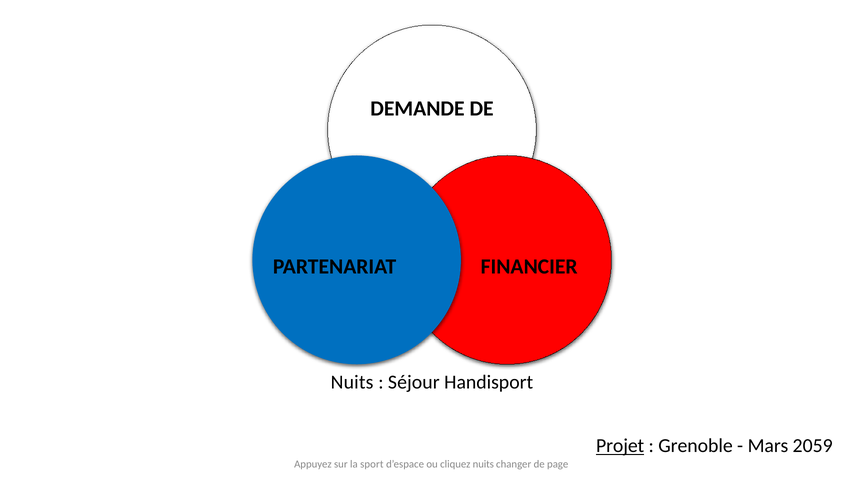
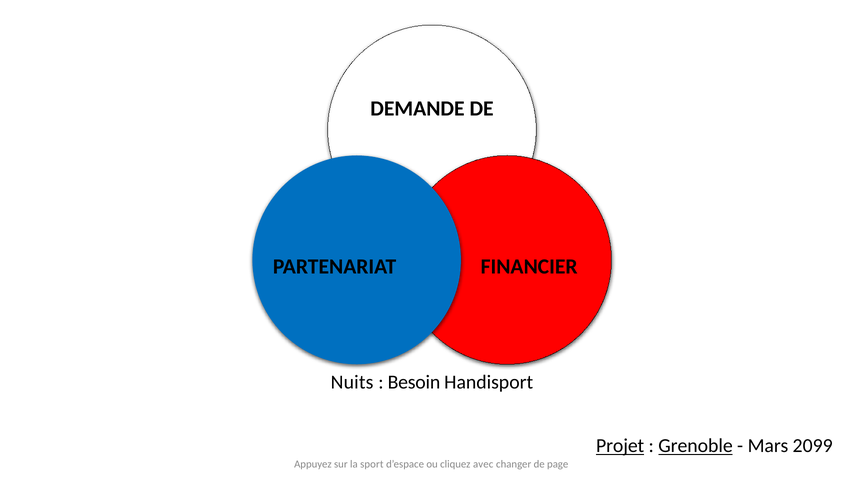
Séjour: Séjour -> Besoin
Grenoble underline: none -> present
2059: 2059 -> 2099
cliquez nuits: nuits -> avec
